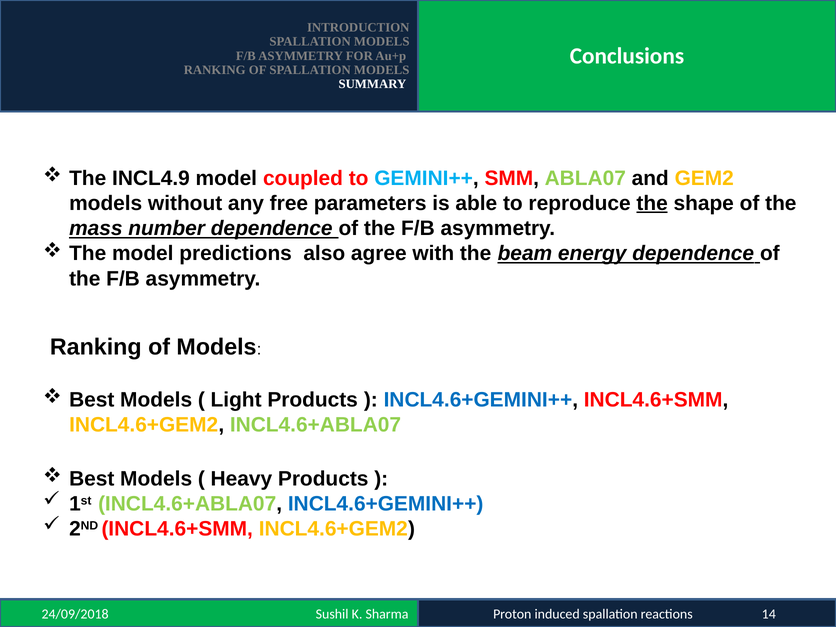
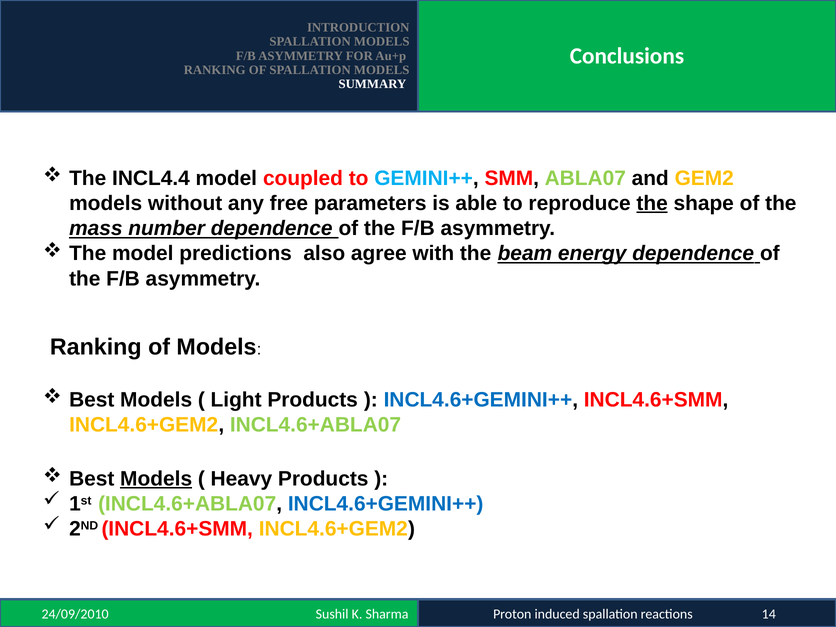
INCL4.9: INCL4.9 -> INCL4.4
Models at (156, 479) underline: none -> present
24/09/2018: 24/09/2018 -> 24/09/2010
